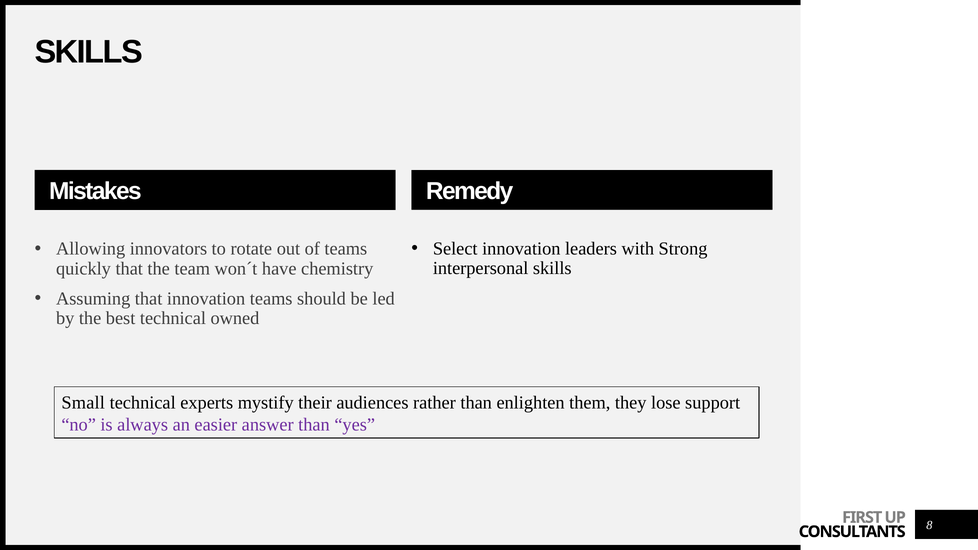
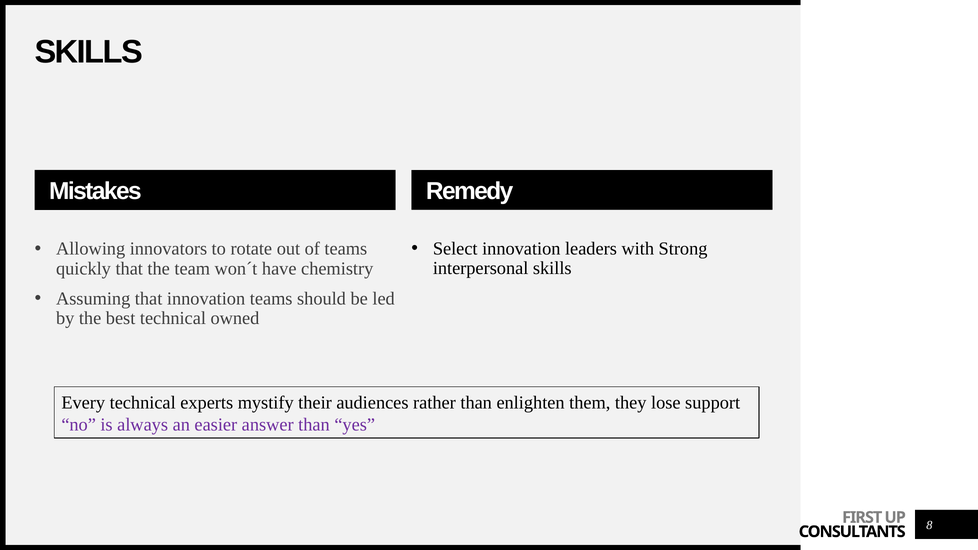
Small: Small -> Every
